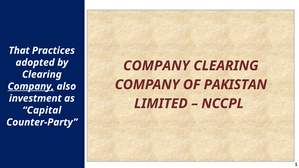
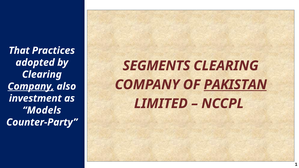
COMPANY at (156, 66): COMPANY -> SEGMENTS
PAKISTAN underline: none -> present
Capital: Capital -> Models
